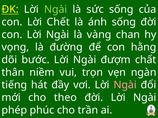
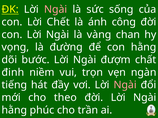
Ngài at (56, 9) colour: light green -> pink
ánh sống: sống -> công
thân: thân -> đinh
phép at (14, 111): phép -> hằng
